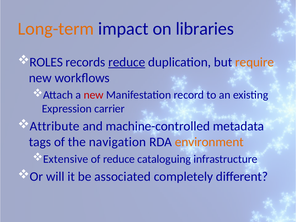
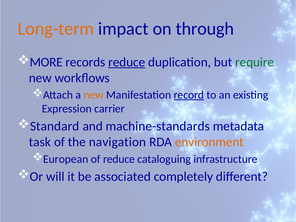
libraries: libraries -> through
ROLES: ROLES -> MORE
require colour: orange -> green
new at (94, 95) colour: red -> orange
record underline: none -> present
Attribute: Attribute -> Standard
machine-controlled: machine-controlled -> machine-standards
tags: tags -> task
Extensive: Extensive -> European
